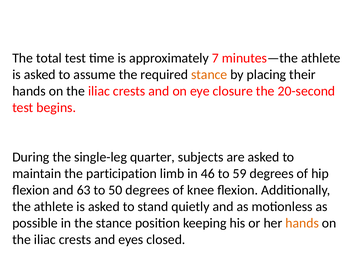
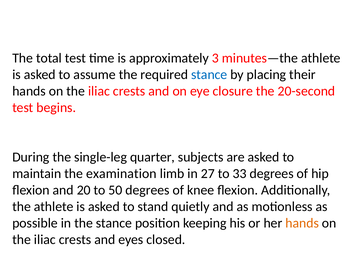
7: 7 -> 3
stance at (209, 74) colour: orange -> blue
participation: participation -> examination
46: 46 -> 27
59: 59 -> 33
63: 63 -> 20
